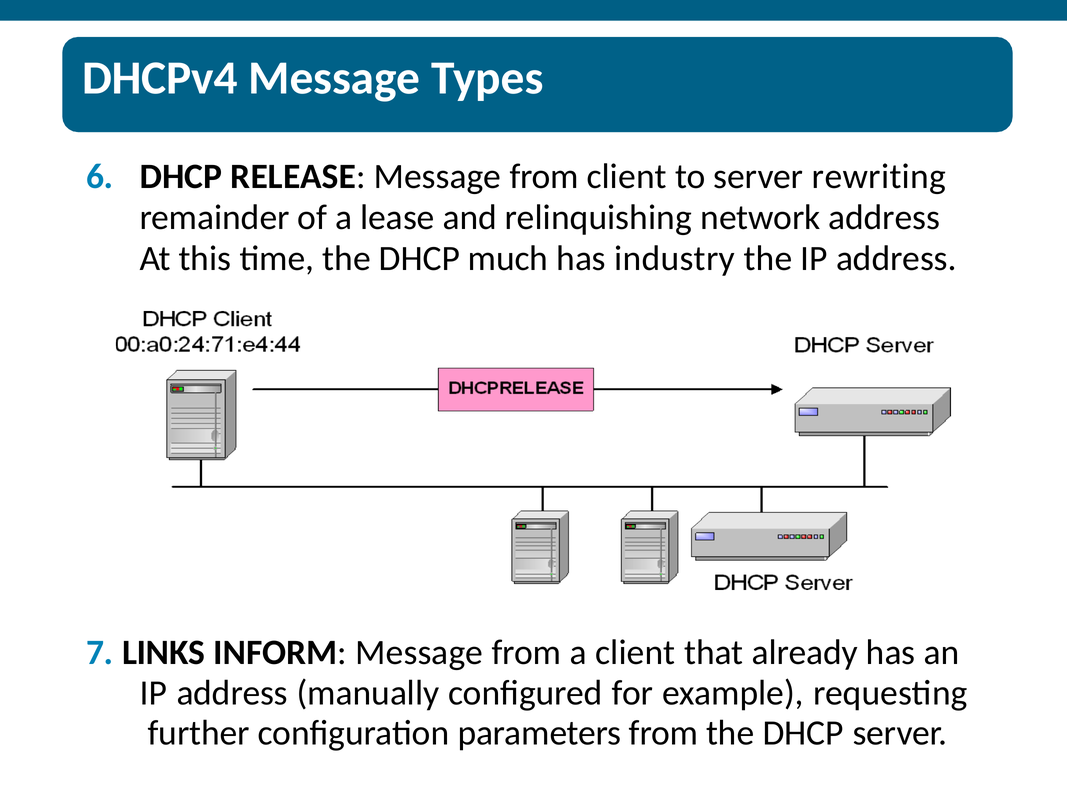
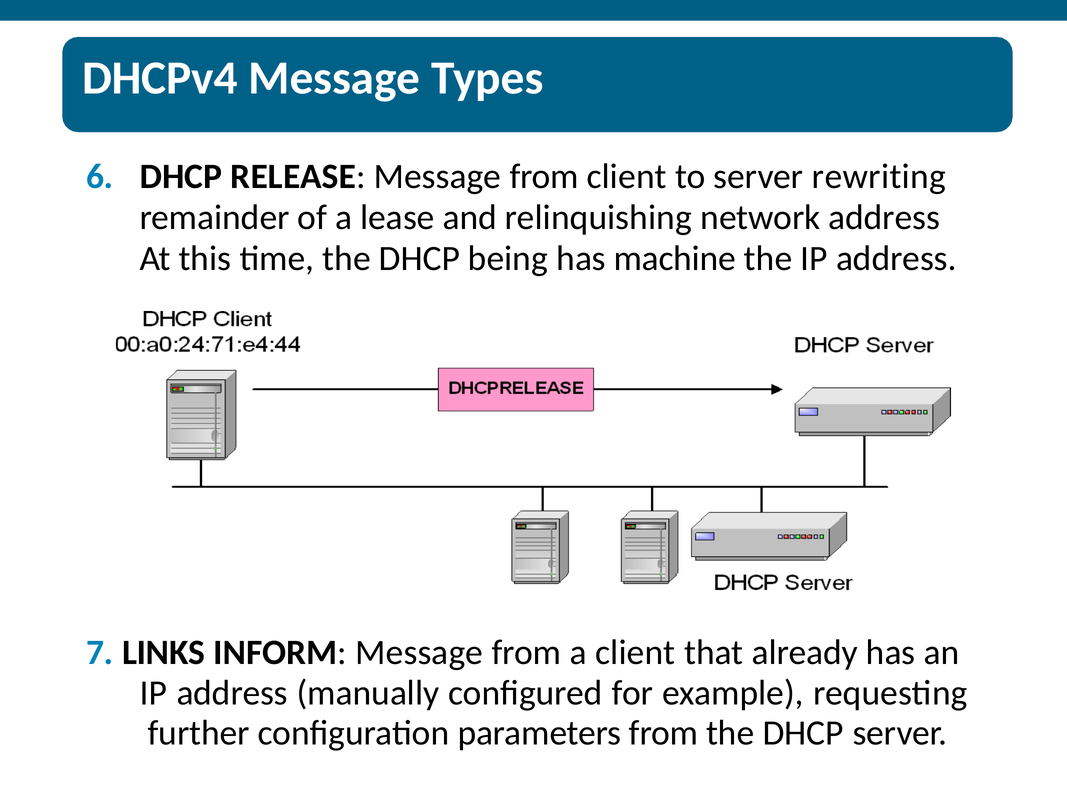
much: much -> being
industry: industry -> machine
